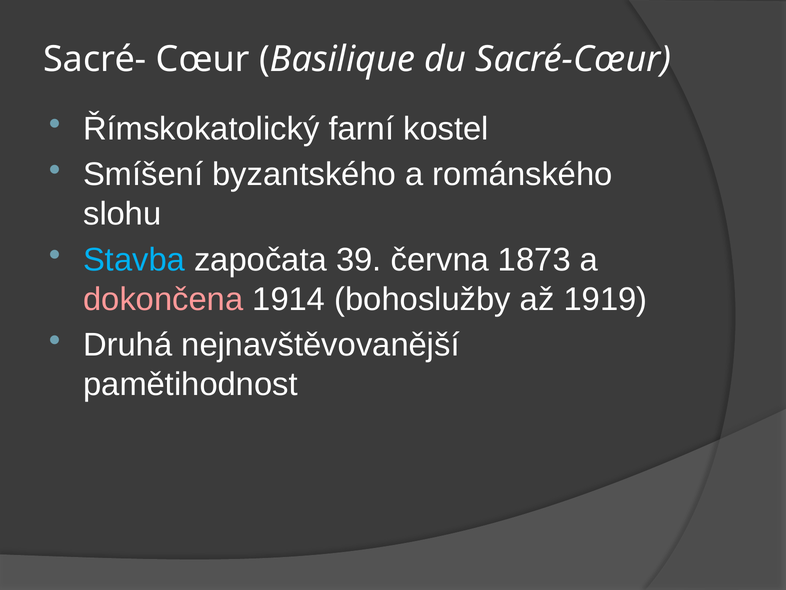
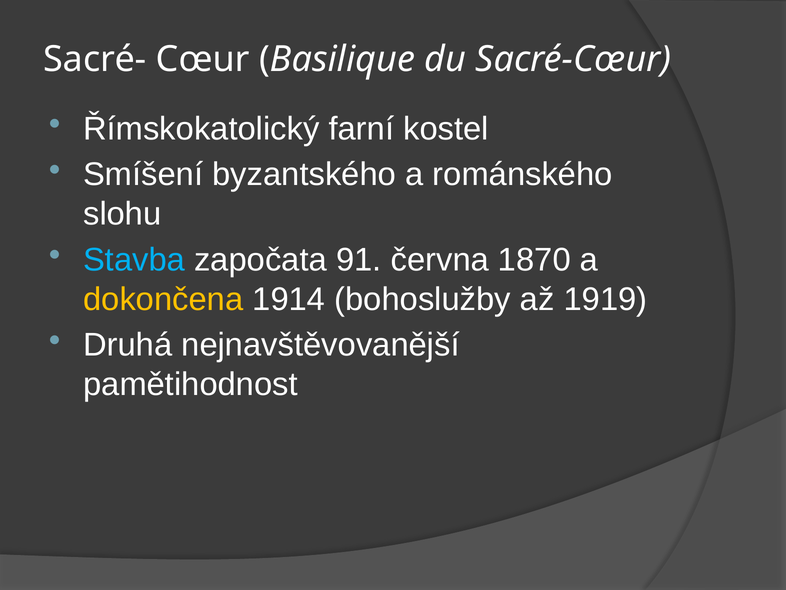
39: 39 -> 91
1873: 1873 -> 1870
dokončena colour: pink -> yellow
